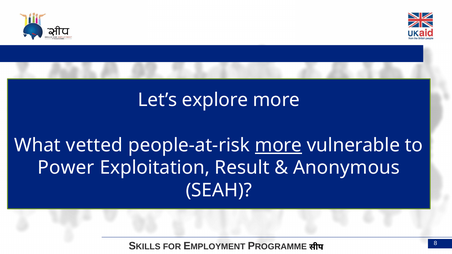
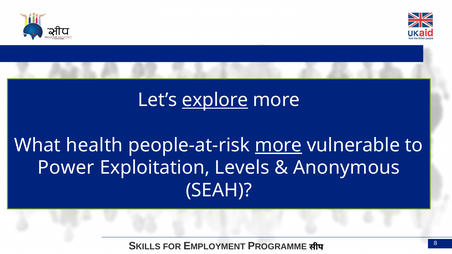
explore underline: none -> present
vetted: vetted -> health
Result: Result -> Levels
